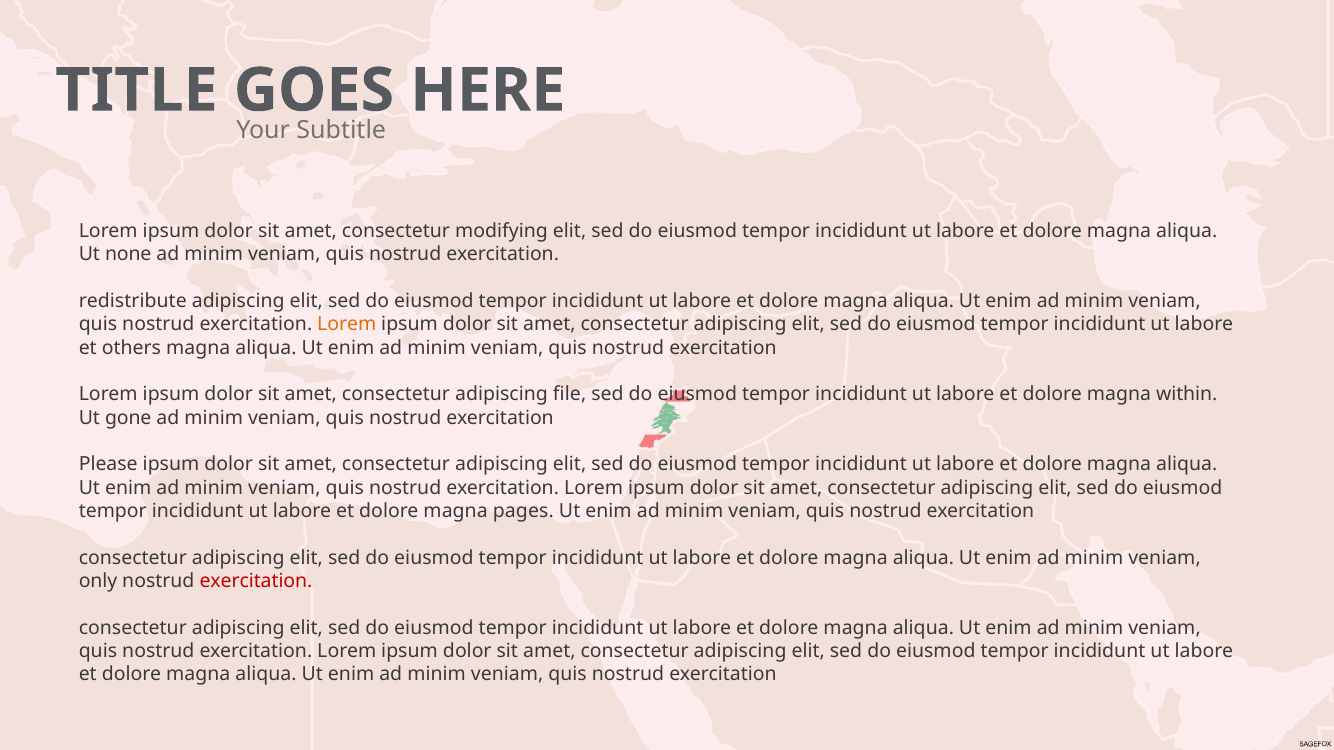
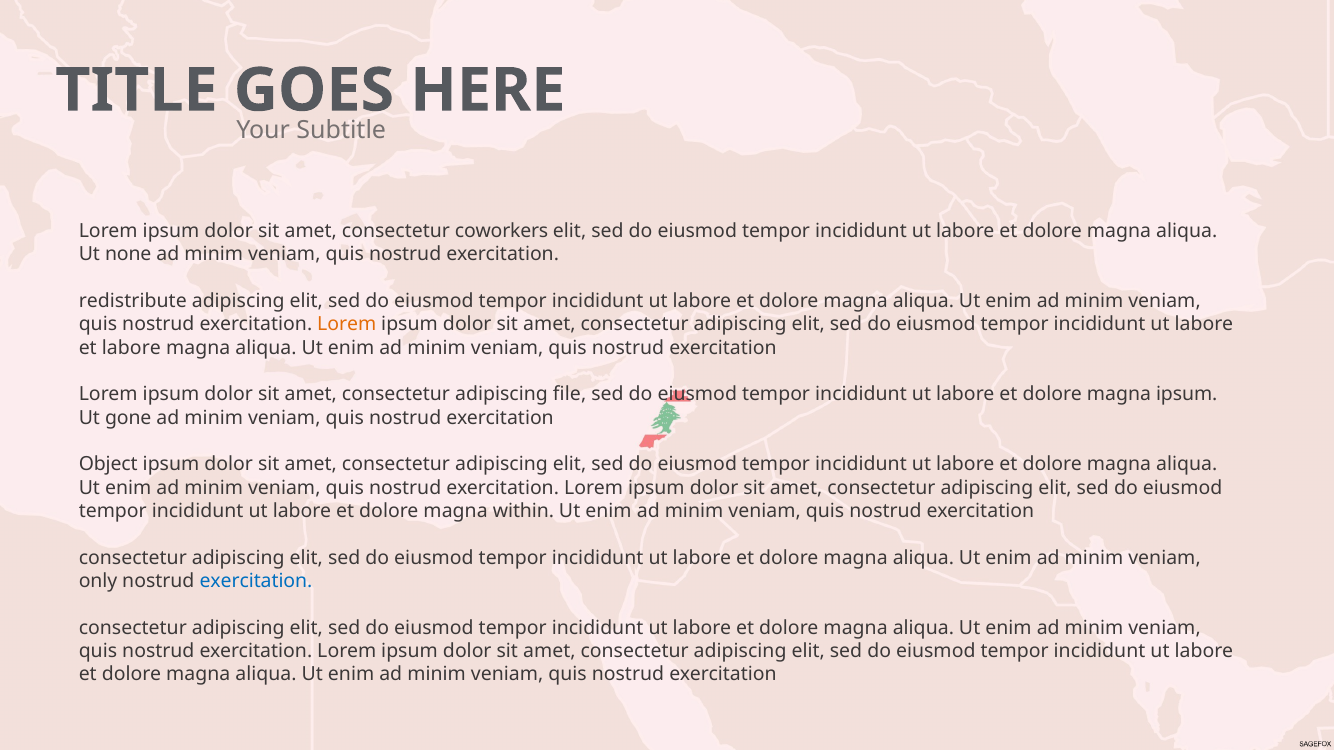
modifying: modifying -> coworkers
et others: others -> labore
magna within: within -> ipsum
Please: Please -> Object
pages: pages -> within
exercitation at (256, 581) colour: red -> blue
